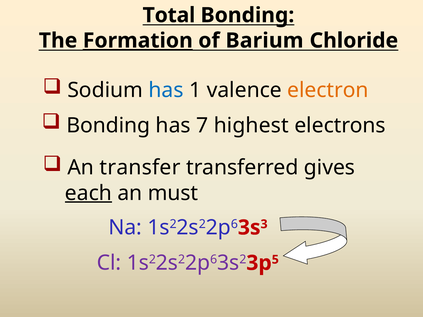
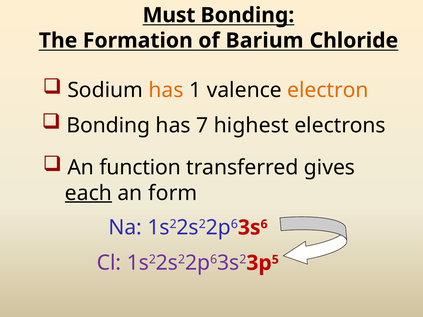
Total: Total -> Must
Formation underline: present -> none
has at (166, 90) colour: blue -> orange
transfer: transfer -> function
must: must -> form
3: 3 -> 6
